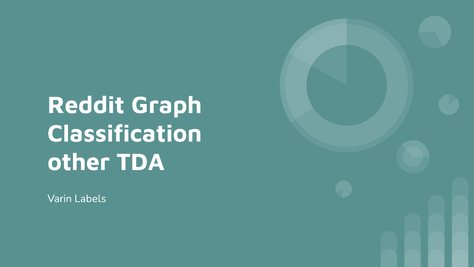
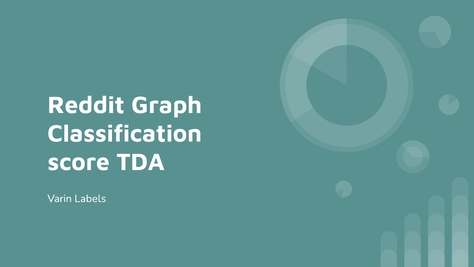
other: other -> score
